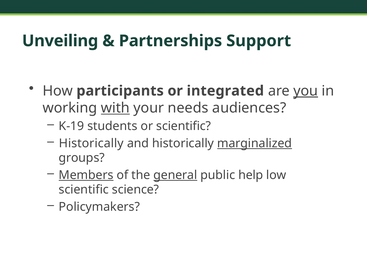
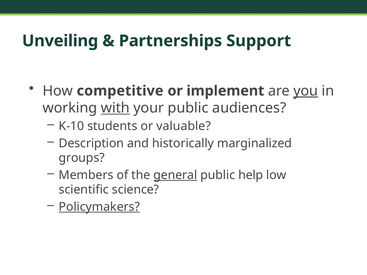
participants: participants -> competitive
integrated: integrated -> implement
your needs: needs -> public
K-19: K-19 -> K-10
or scientific: scientific -> valuable
Historically at (91, 143): Historically -> Description
marginalized underline: present -> none
Members underline: present -> none
Policymakers underline: none -> present
